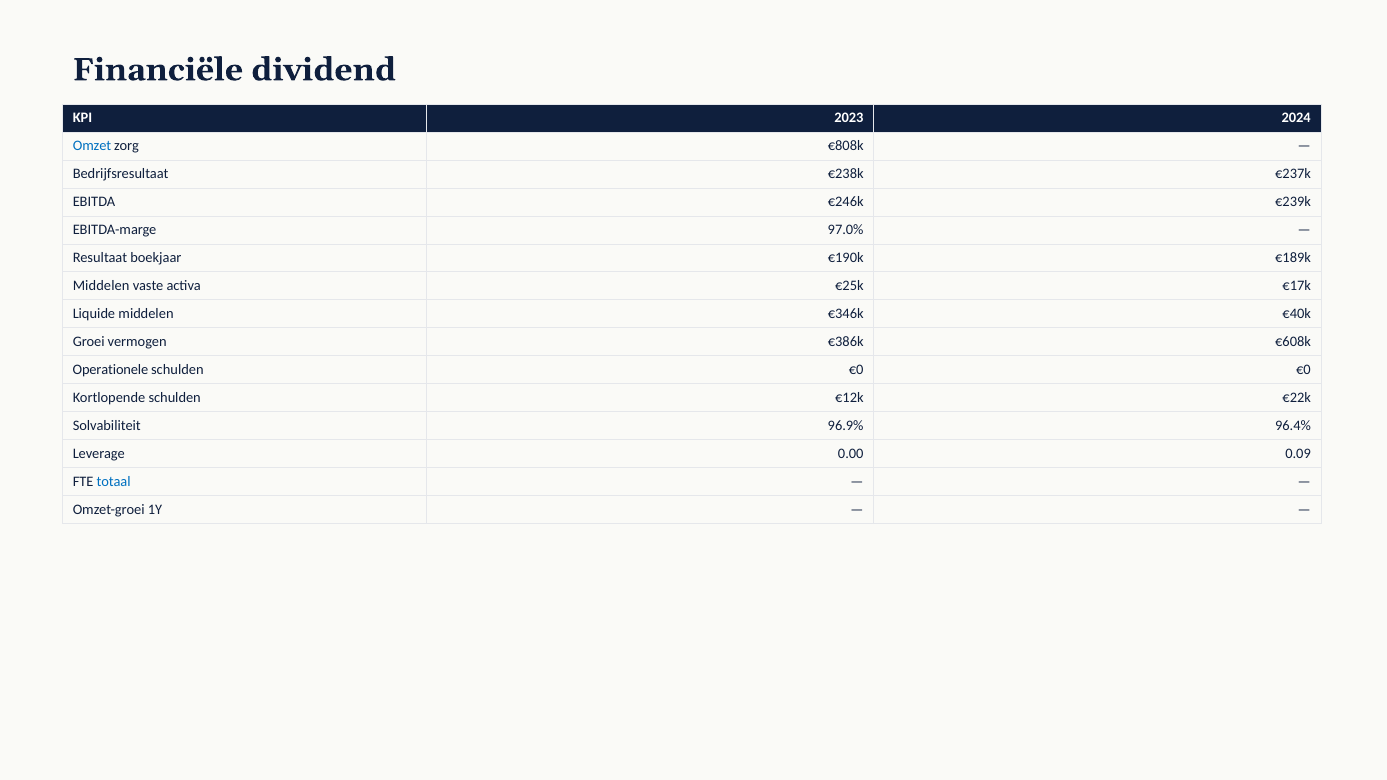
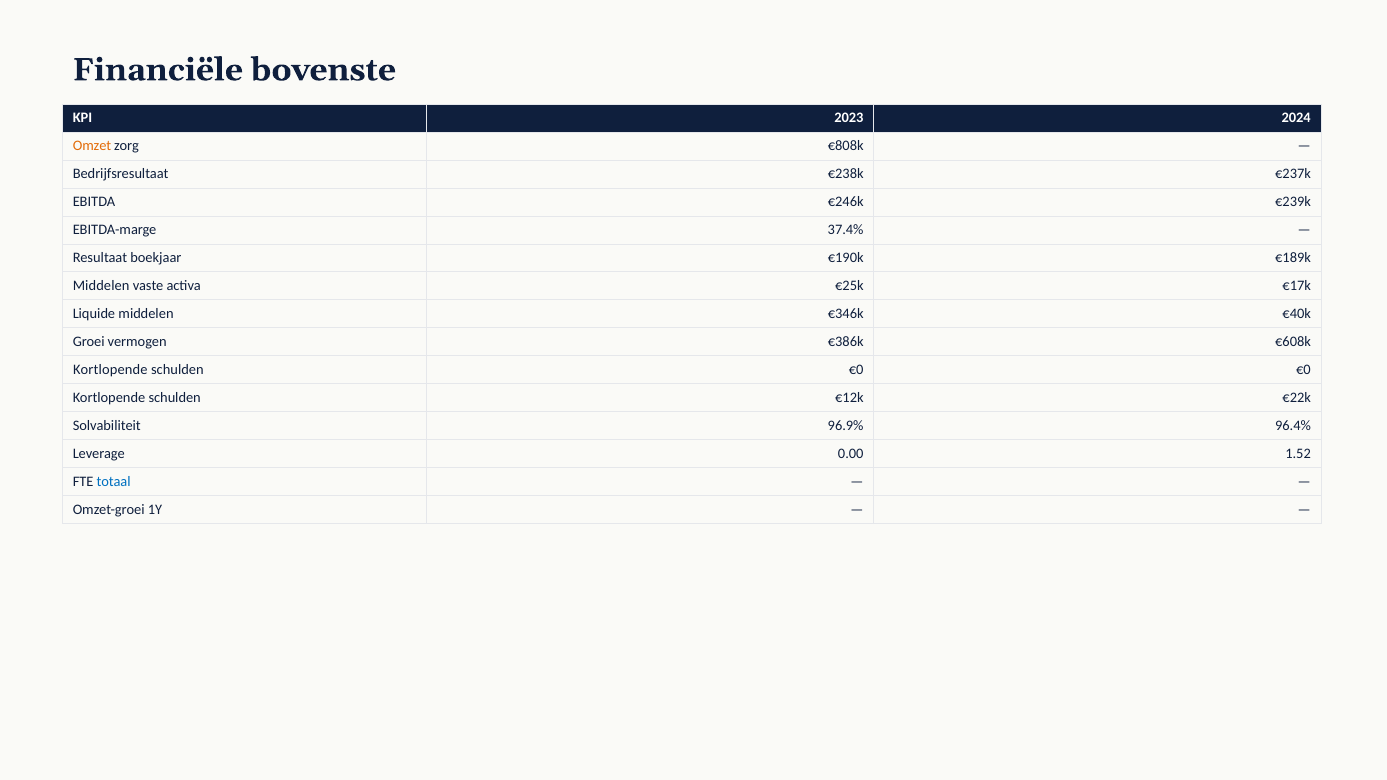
dividend: dividend -> bovenste
Omzet colour: blue -> orange
97.0%: 97.0% -> 37.4%
Operationele at (110, 370): Operationele -> Kortlopende
0.09: 0.09 -> 1.52
